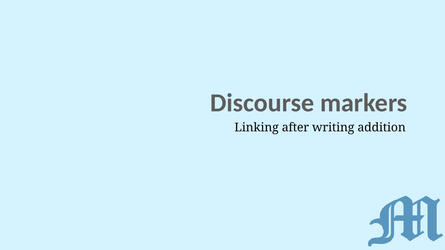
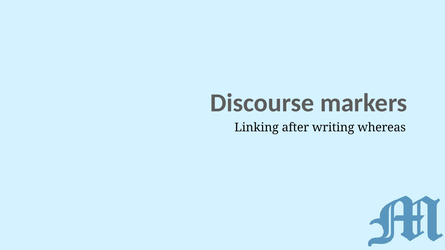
addition: addition -> whereas
